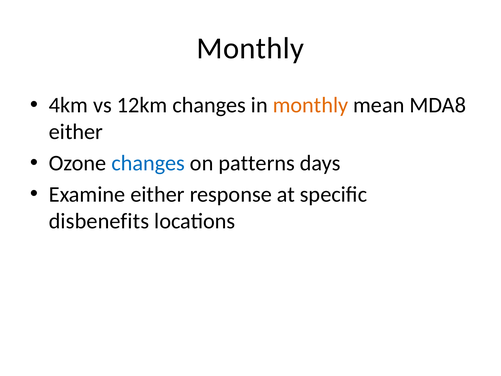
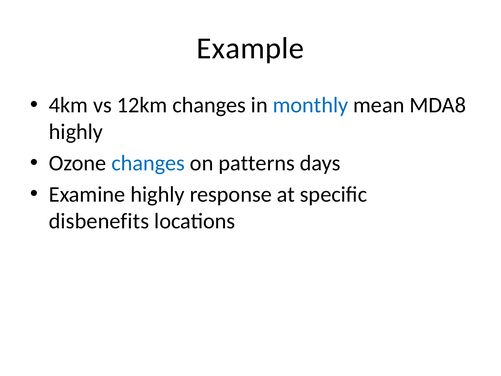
Monthly at (250, 48): Monthly -> Example
monthly at (310, 105) colour: orange -> blue
either at (76, 132): either -> highly
Examine either: either -> highly
